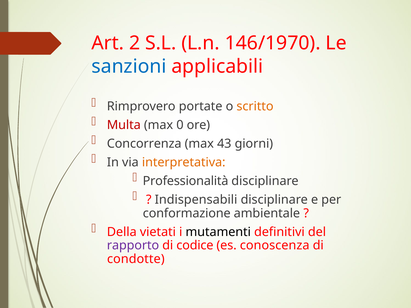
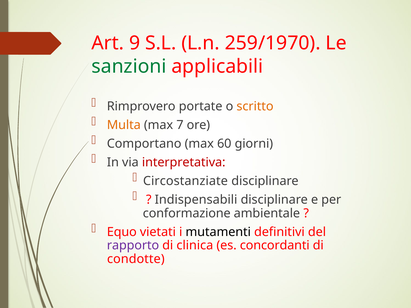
2: 2 -> 9
146/1970: 146/1970 -> 259/1970
sanzioni colour: blue -> green
Multa colour: red -> orange
0: 0 -> 7
Concorrenza: Concorrenza -> Comportano
43: 43 -> 60
interpretativa colour: orange -> red
Professionalità: Professionalità -> Circostanziate
Della: Della -> Equo
codice: codice -> clinica
conoscenza: conoscenza -> concordanti
